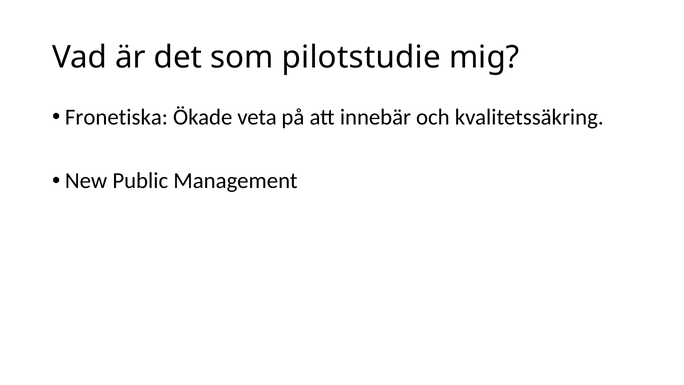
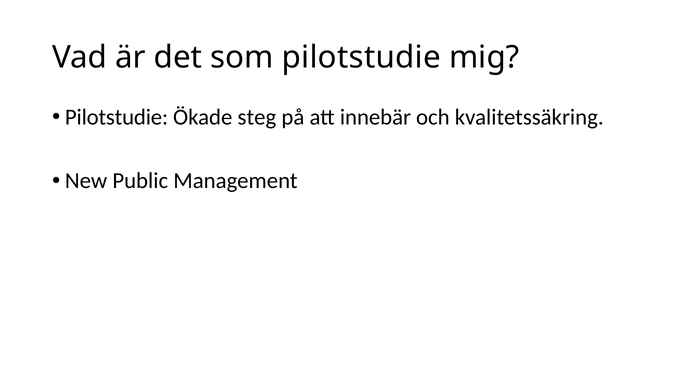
Fronetiska at (116, 117): Fronetiska -> Pilotstudie
veta: veta -> steg
